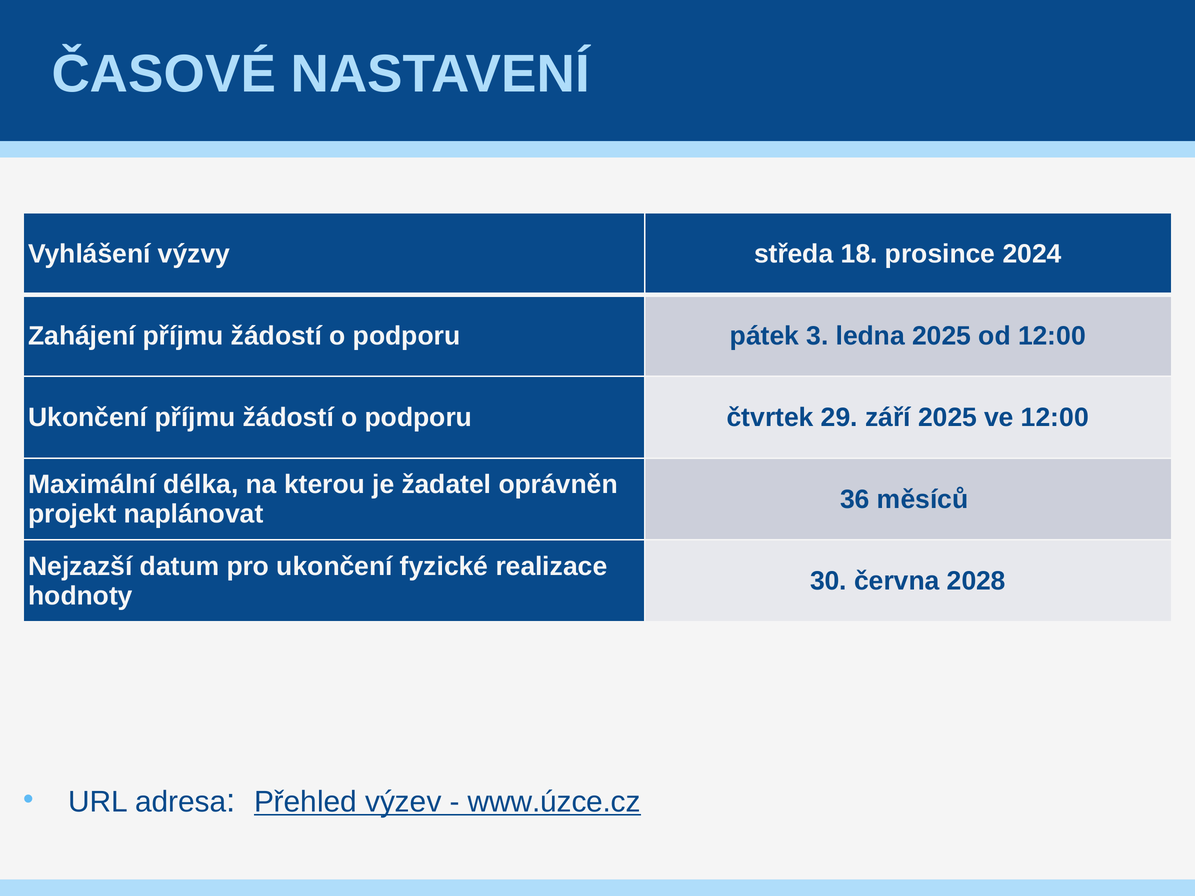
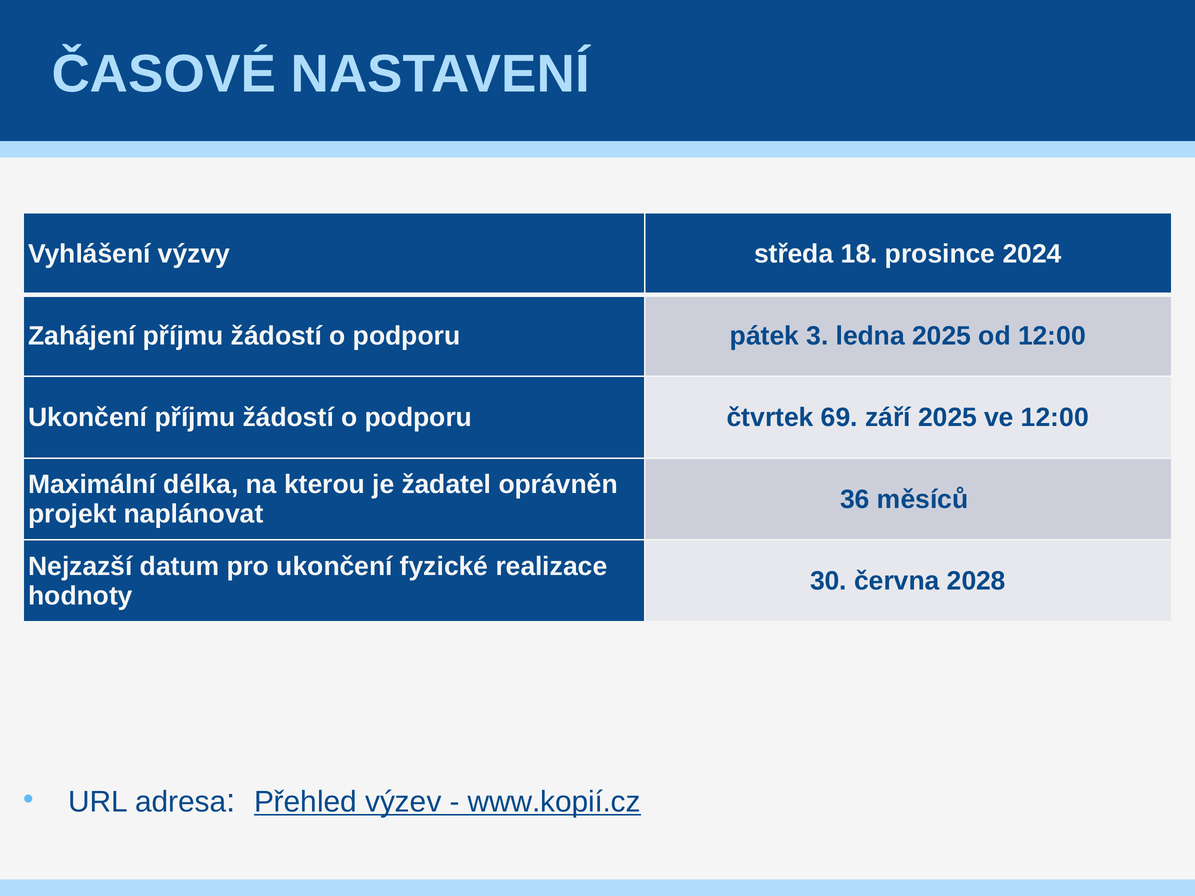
29: 29 -> 69
www.úzce.cz: www.úzce.cz -> www.kopií.cz
